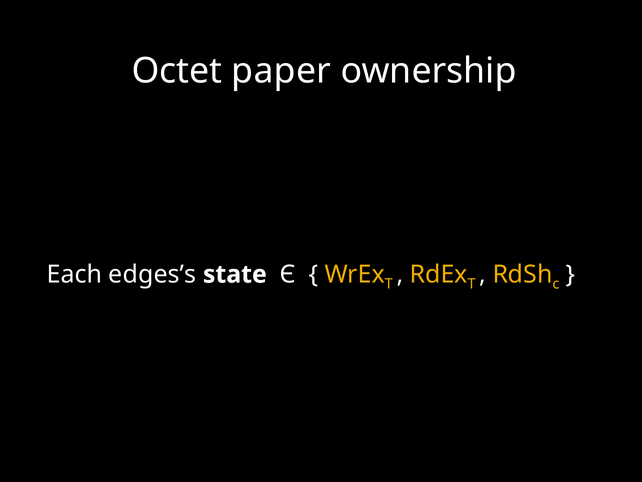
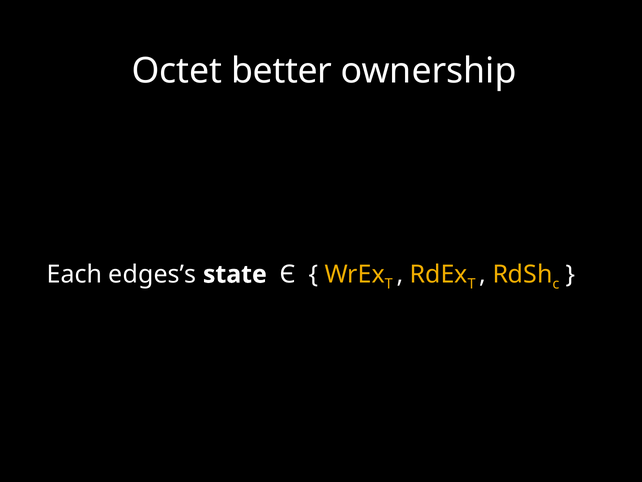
paper: paper -> better
